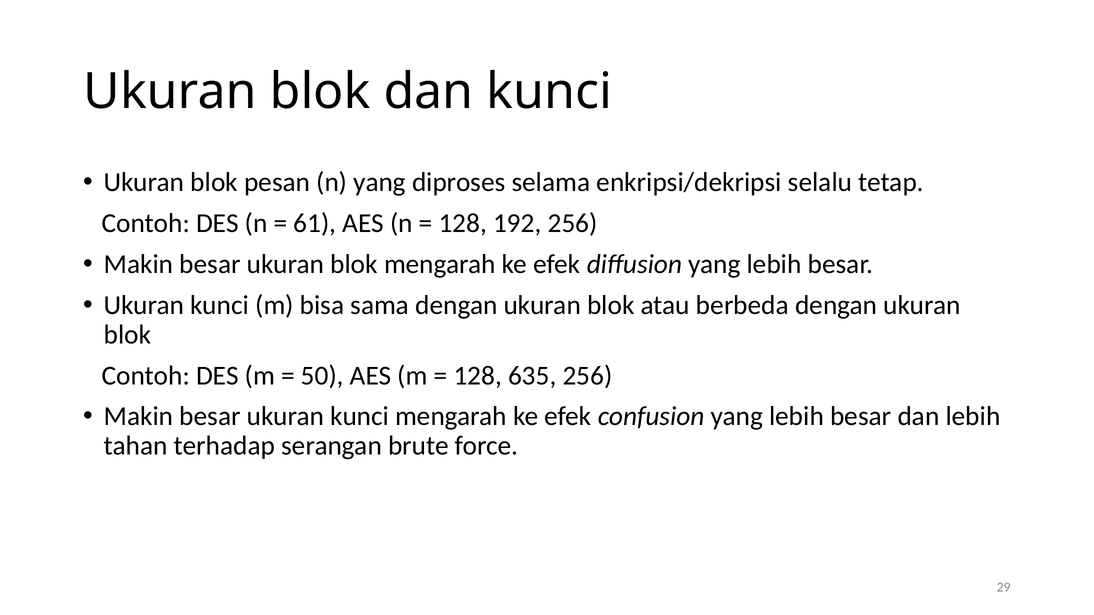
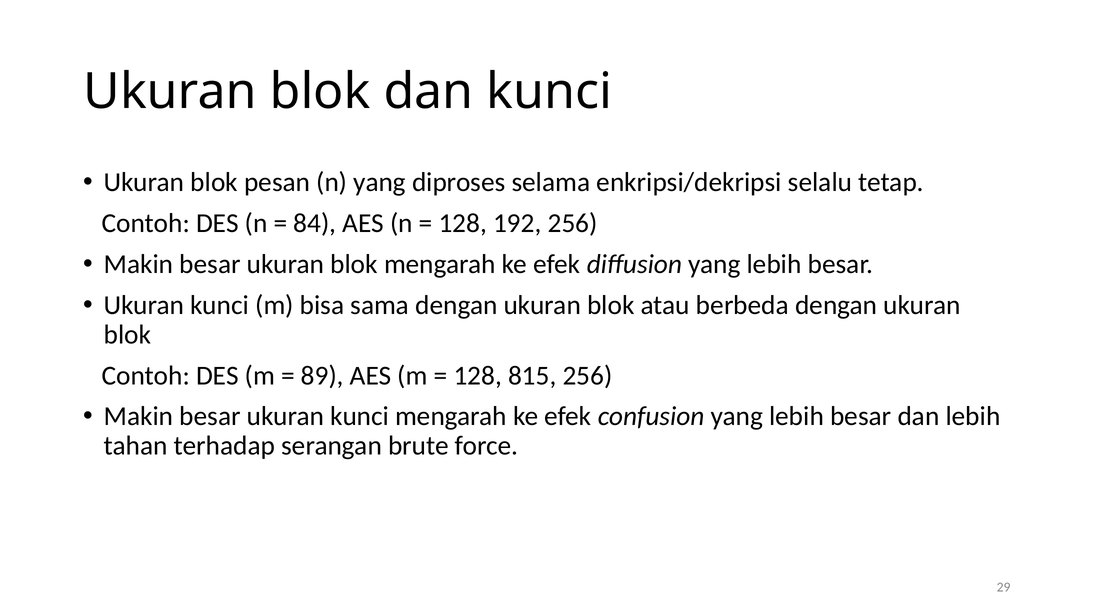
61: 61 -> 84
50: 50 -> 89
635: 635 -> 815
